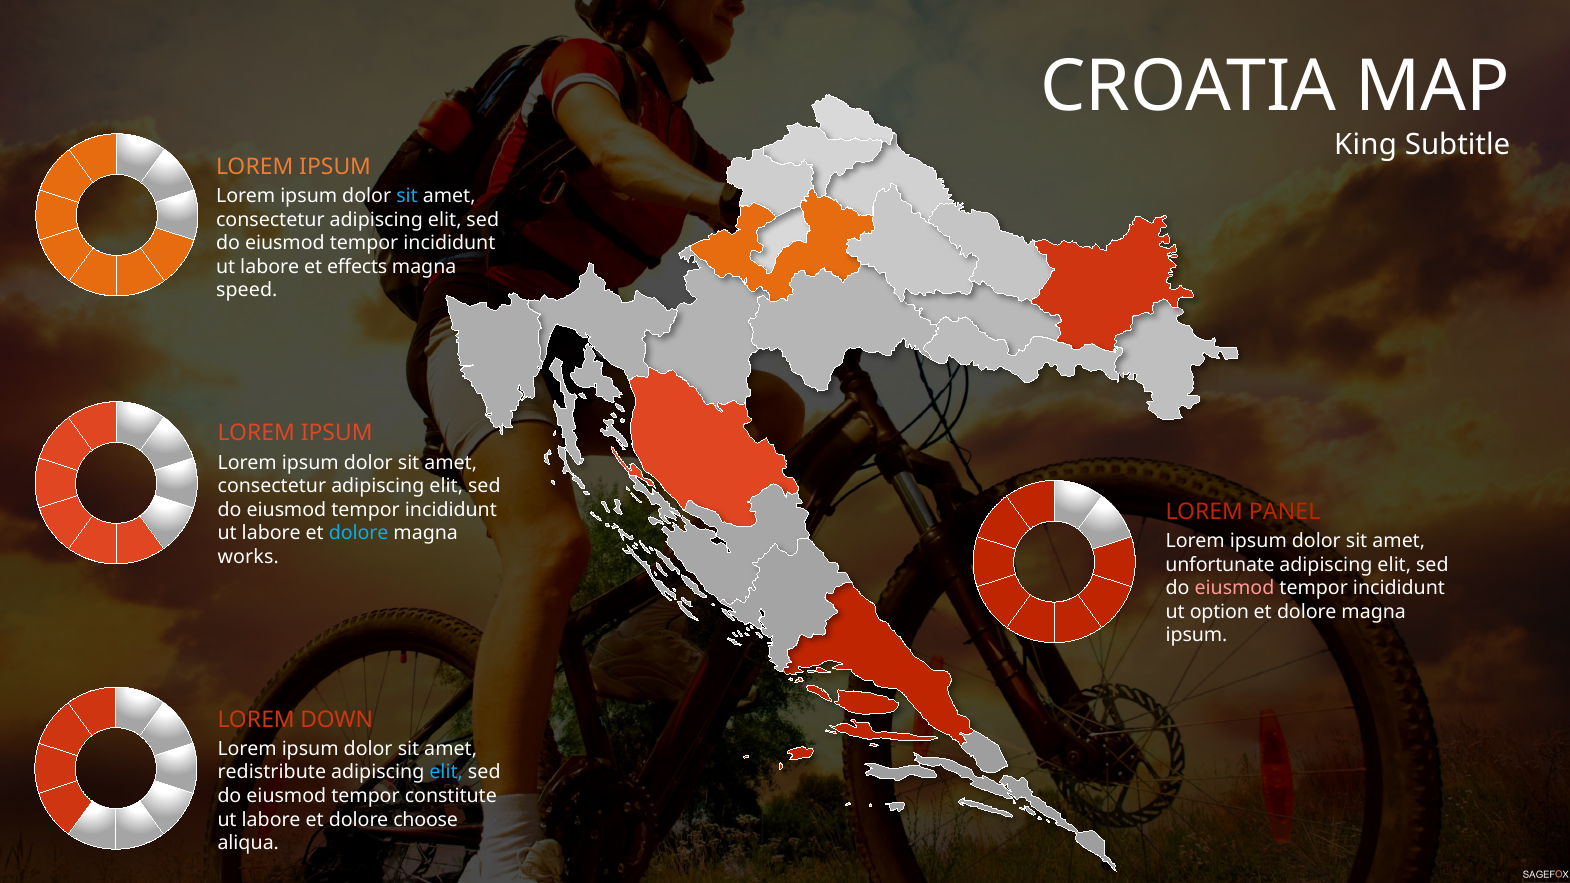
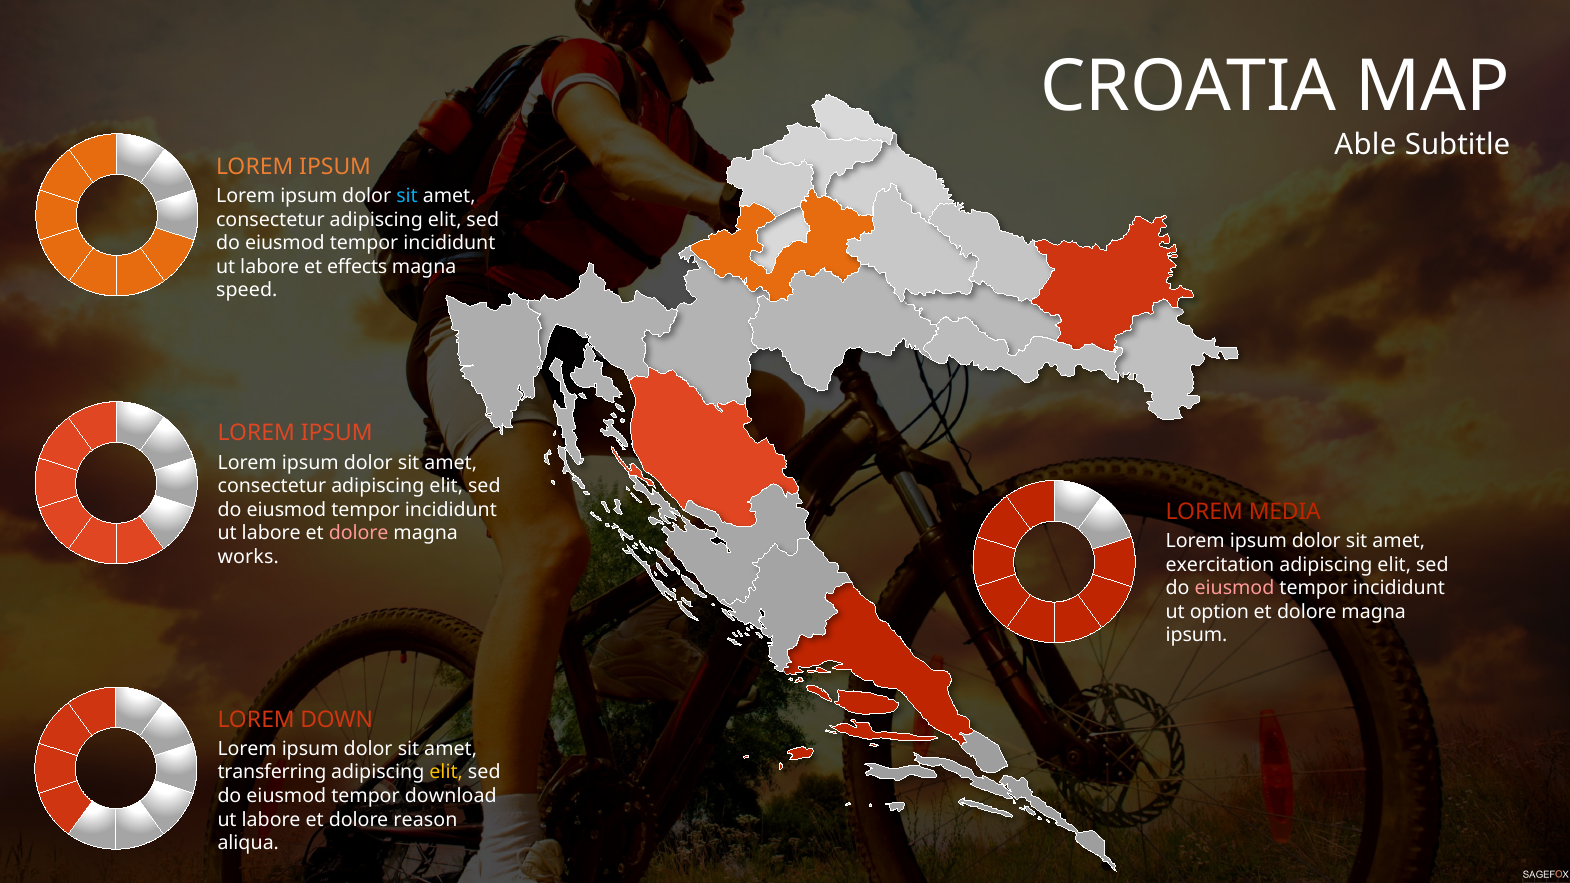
King: King -> Able
PANEL: PANEL -> MEDIA
dolore at (359, 533) colour: light blue -> pink
unfortunate: unfortunate -> exercitation
redistribute: redistribute -> transferring
elit at (446, 773) colour: light blue -> yellow
constitute: constitute -> download
choose: choose -> reason
